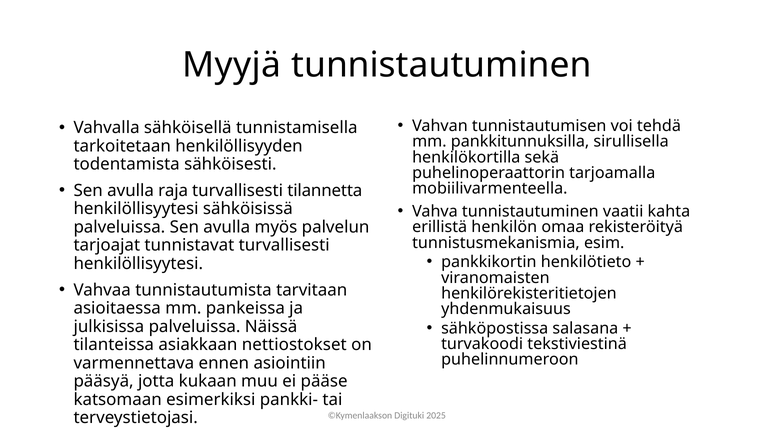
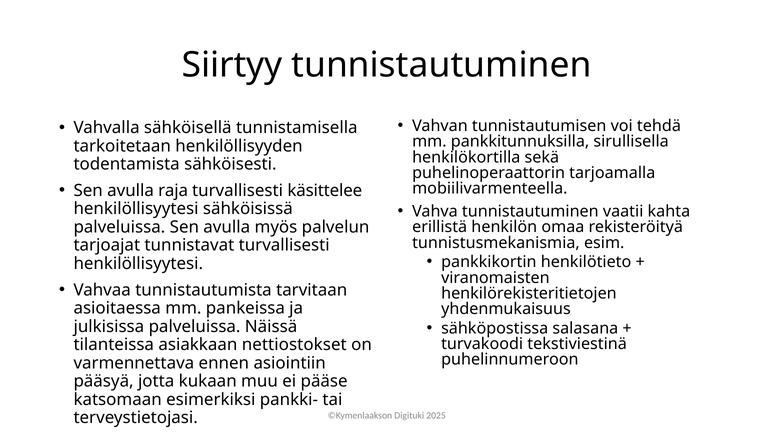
Myyjä: Myyjä -> Siirtyy
tilannetta: tilannetta -> käsittelee
